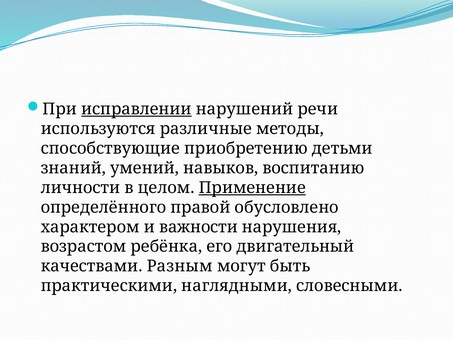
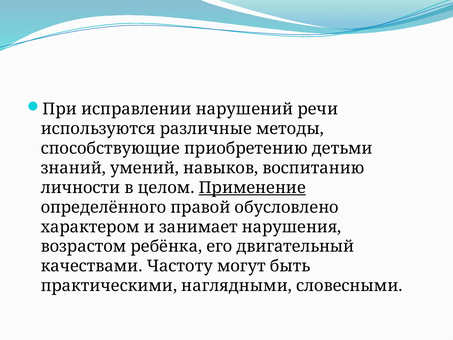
исправлении underline: present -> none
важности: важности -> занимает
Разным: Разным -> Частоту
